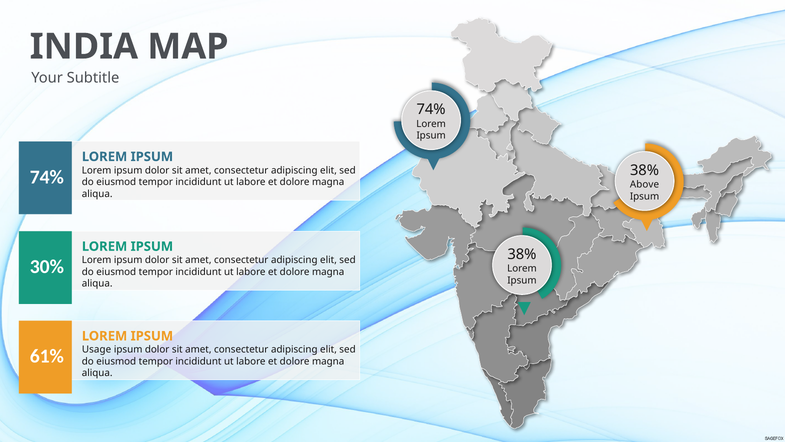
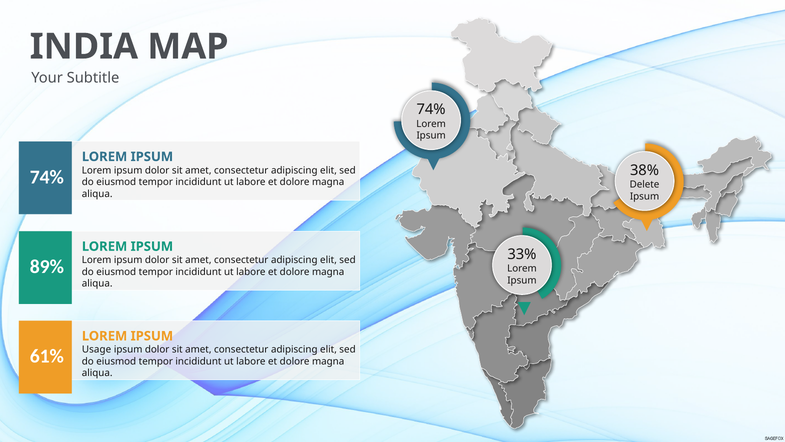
Above: Above -> Delete
38% at (522, 254): 38% -> 33%
30%: 30% -> 89%
